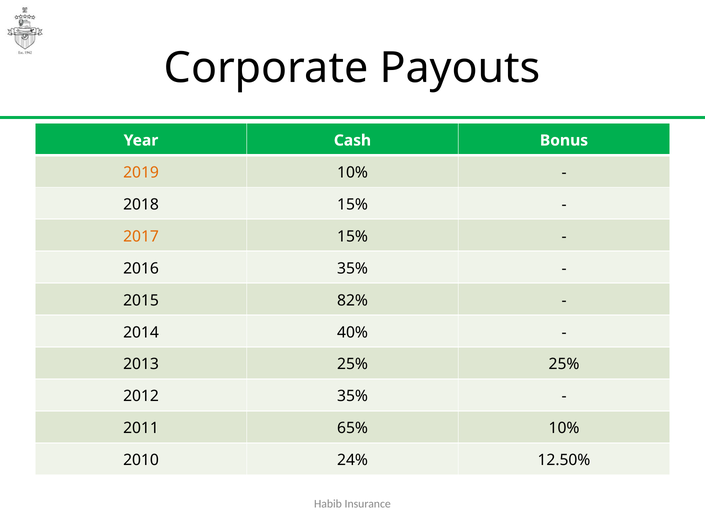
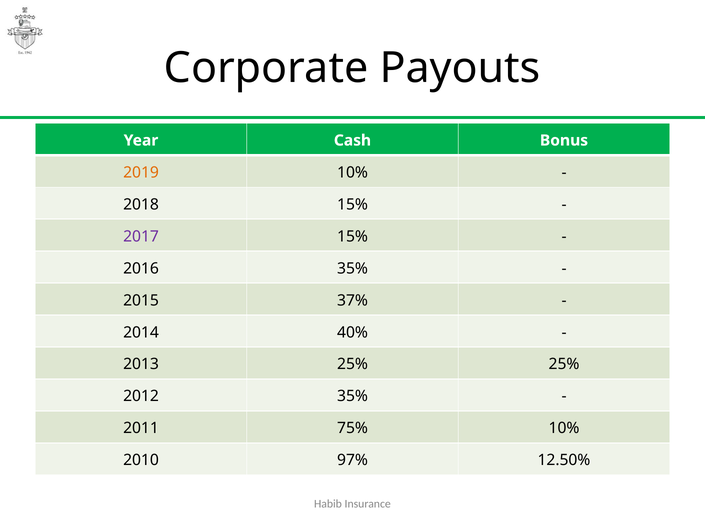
2017 colour: orange -> purple
82%: 82% -> 37%
65%: 65% -> 75%
24%: 24% -> 97%
